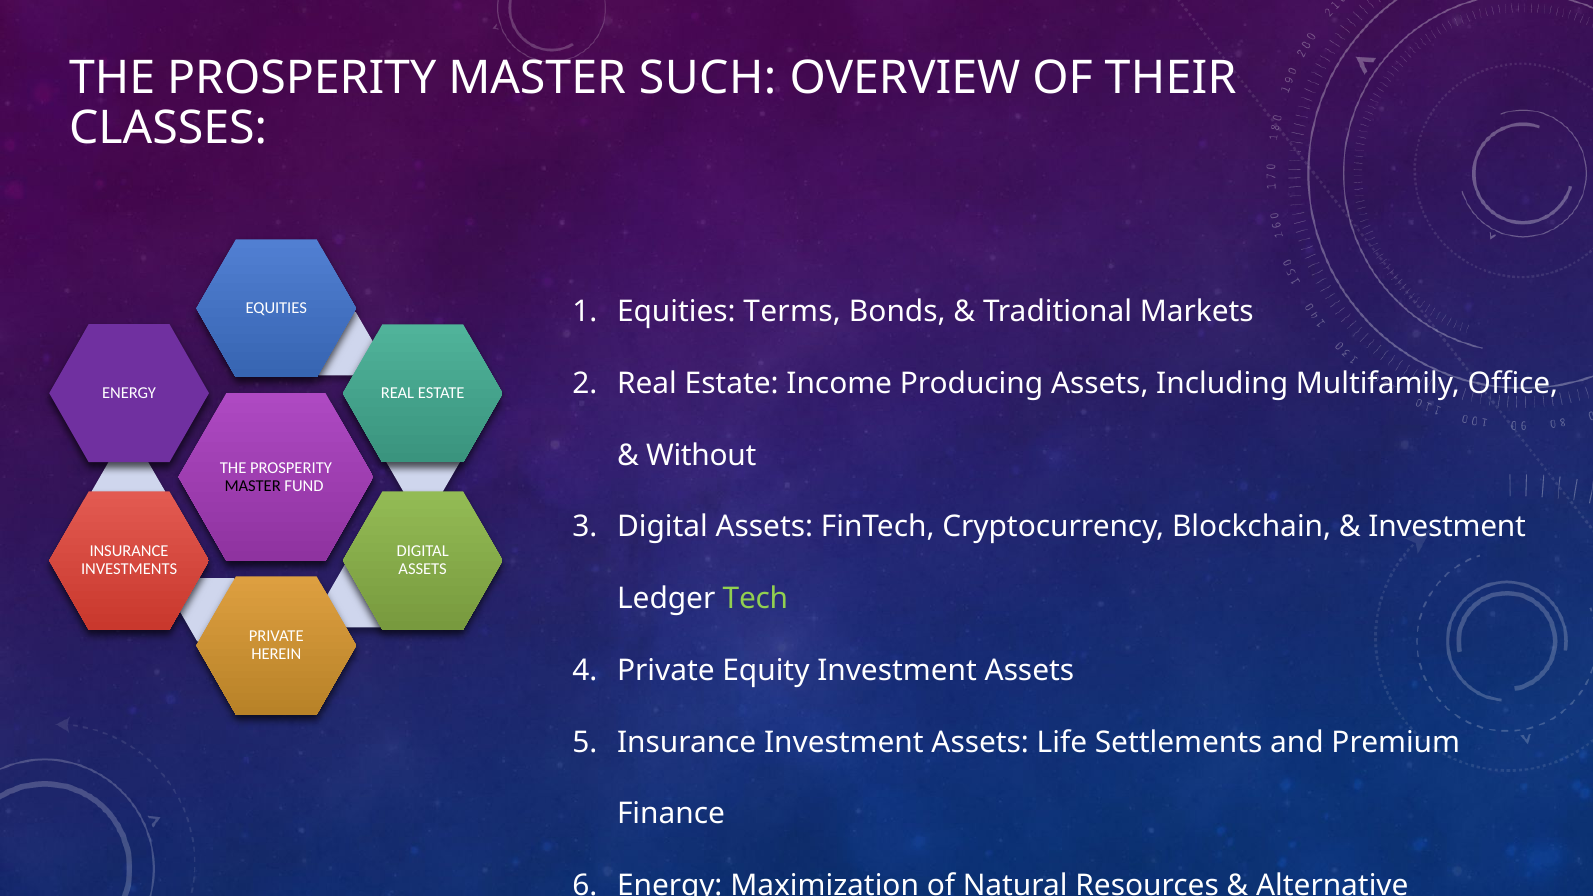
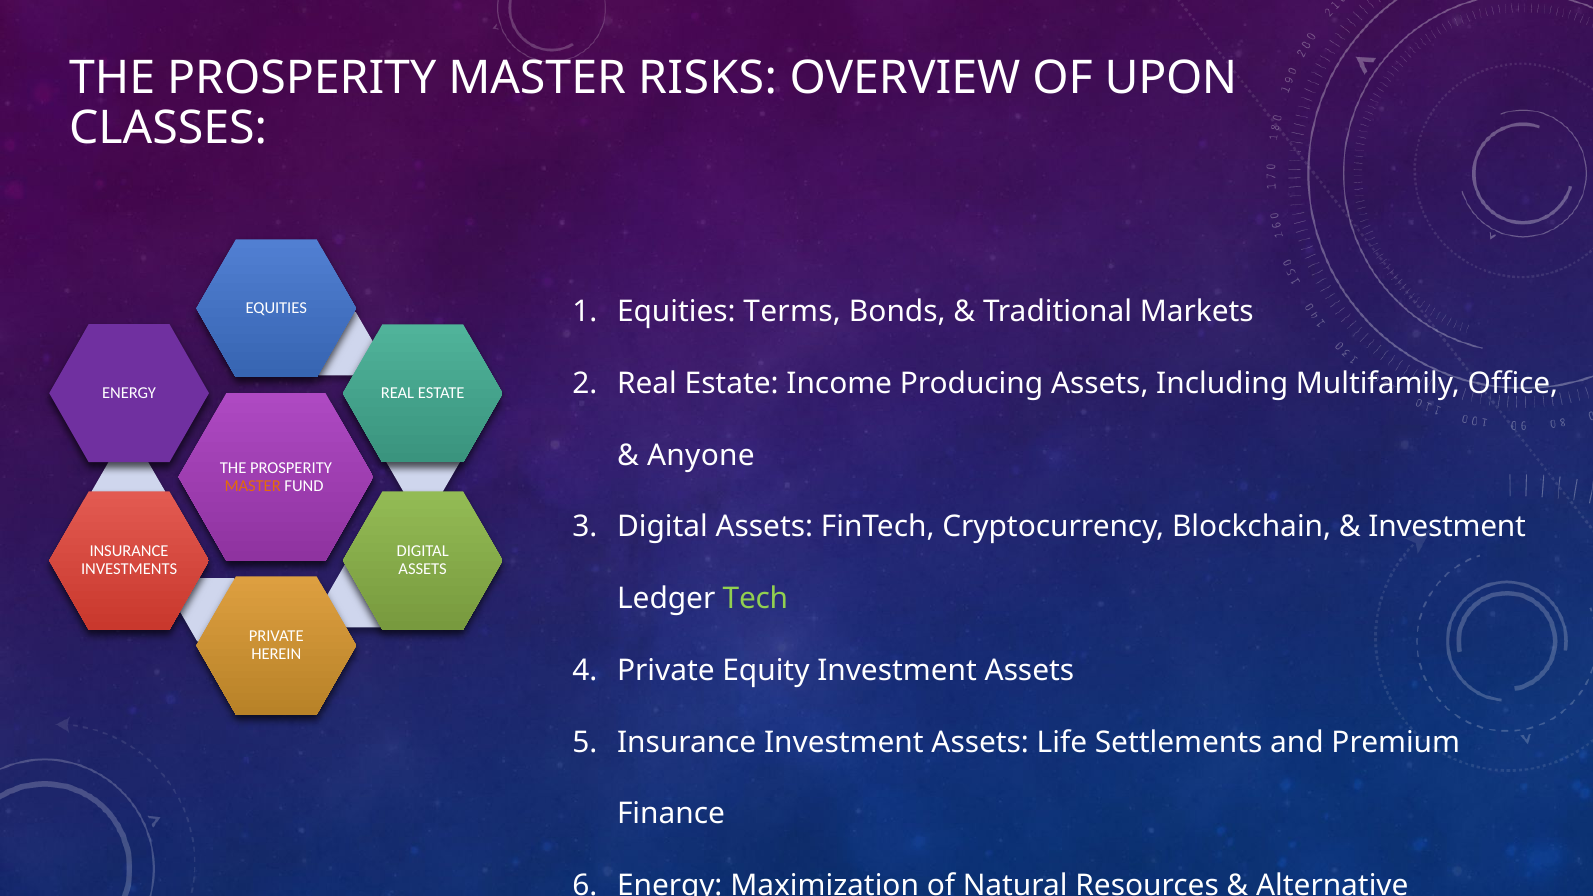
SUCH: SUCH -> RISKS
THEIR: THEIR -> UPON
Without: Without -> Anyone
MASTER at (253, 486) colour: black -> orange
